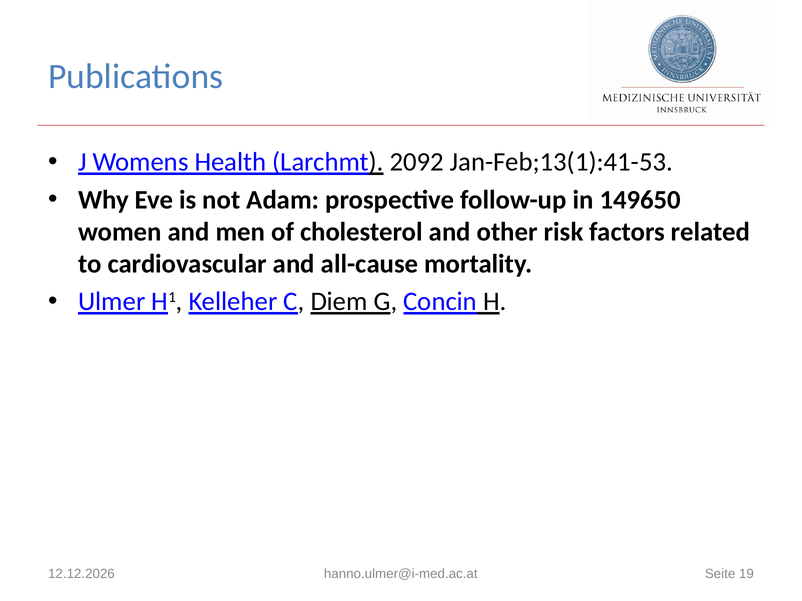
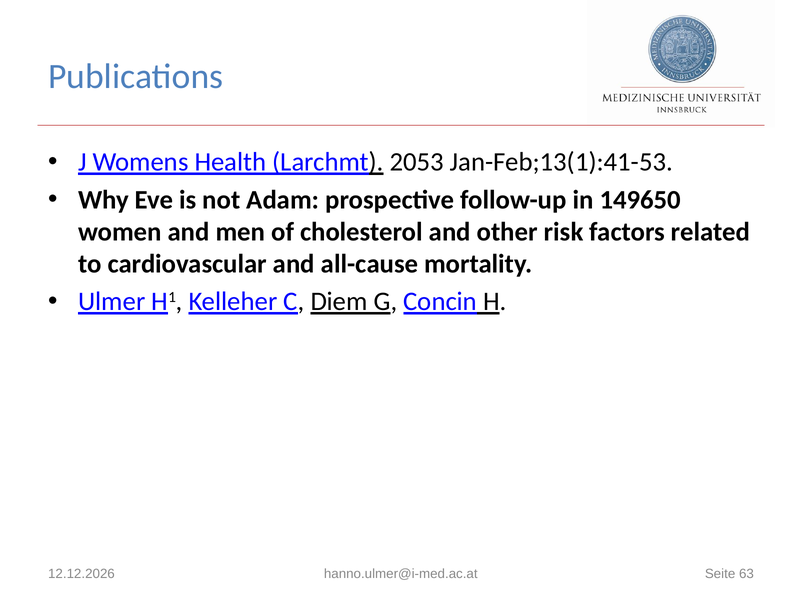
2092: 2092 -> 2053
19: 19 -> 63
